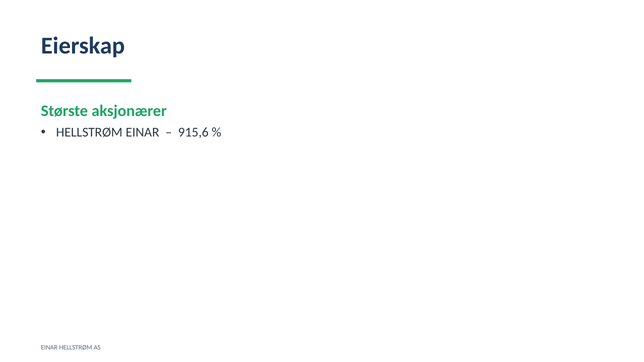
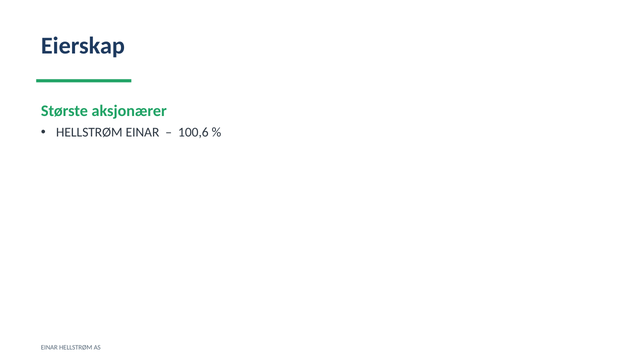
915,6: 915,6 -> 100,6
